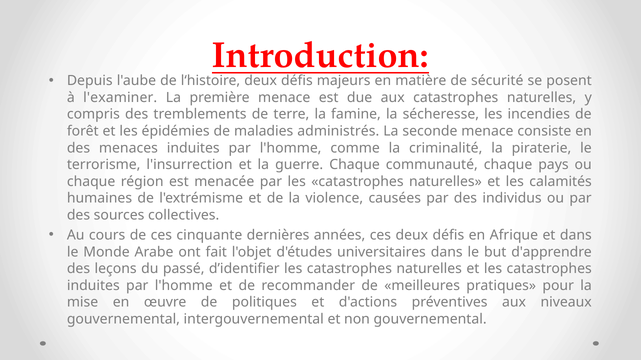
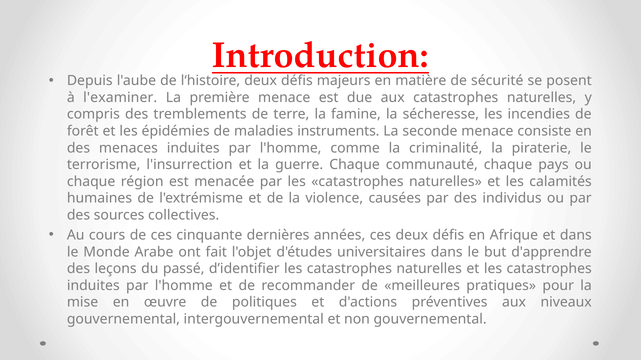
administrés: administrés -> instruments
